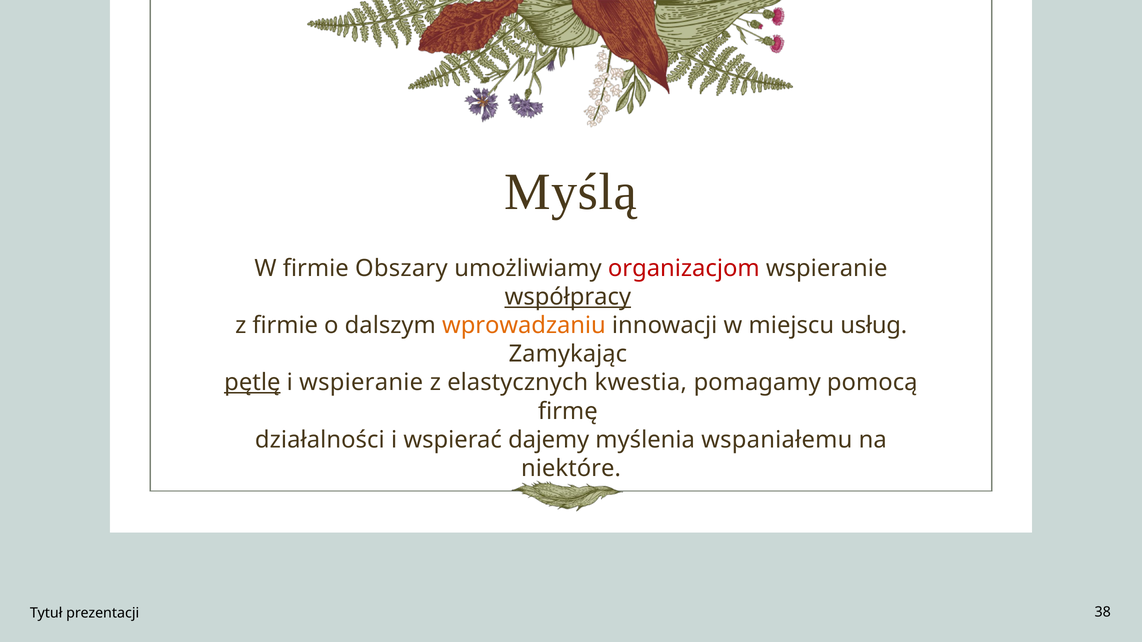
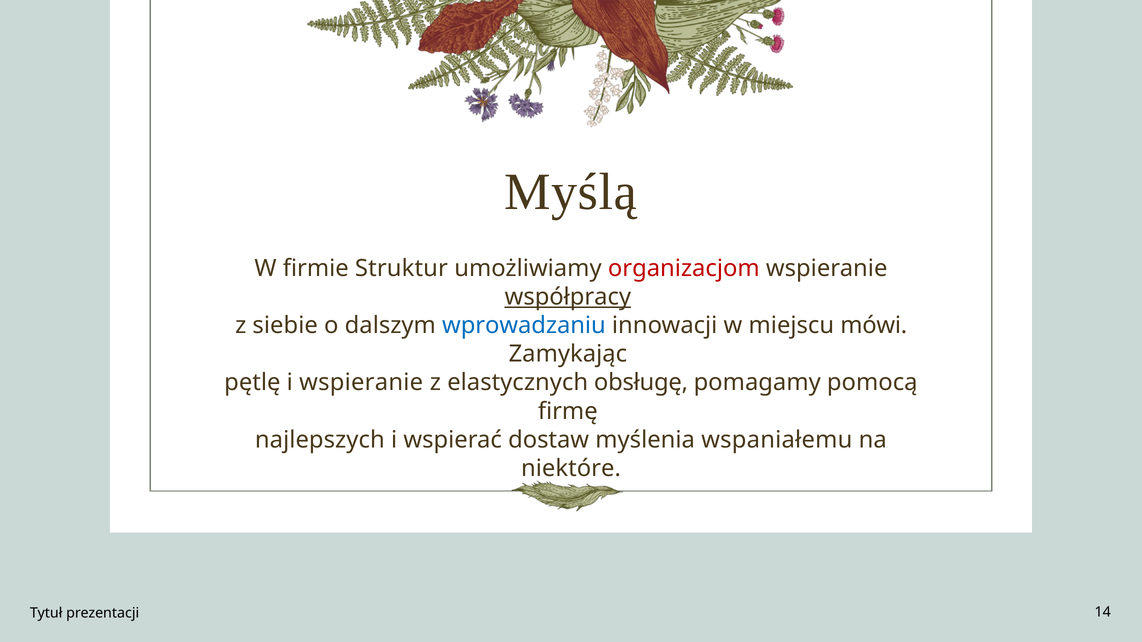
Obszary: Obszary -> Struktur
z firmie: firmie -> siebie
wprowadzaniu colour: orange -> blue
usług: usług -> mówi
pętlę underline: present -> none
kwestia: kwestia -> obsługę
działalności: działalności -> najlepszych
dajemy: dajemy -> dostaw
38: 38 -> 14
